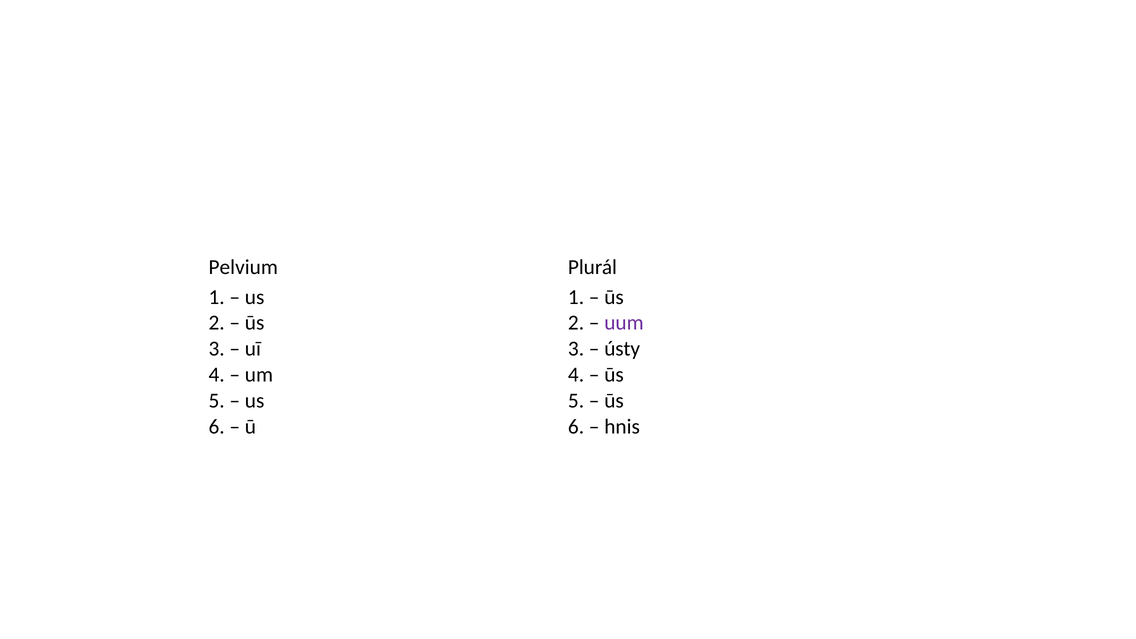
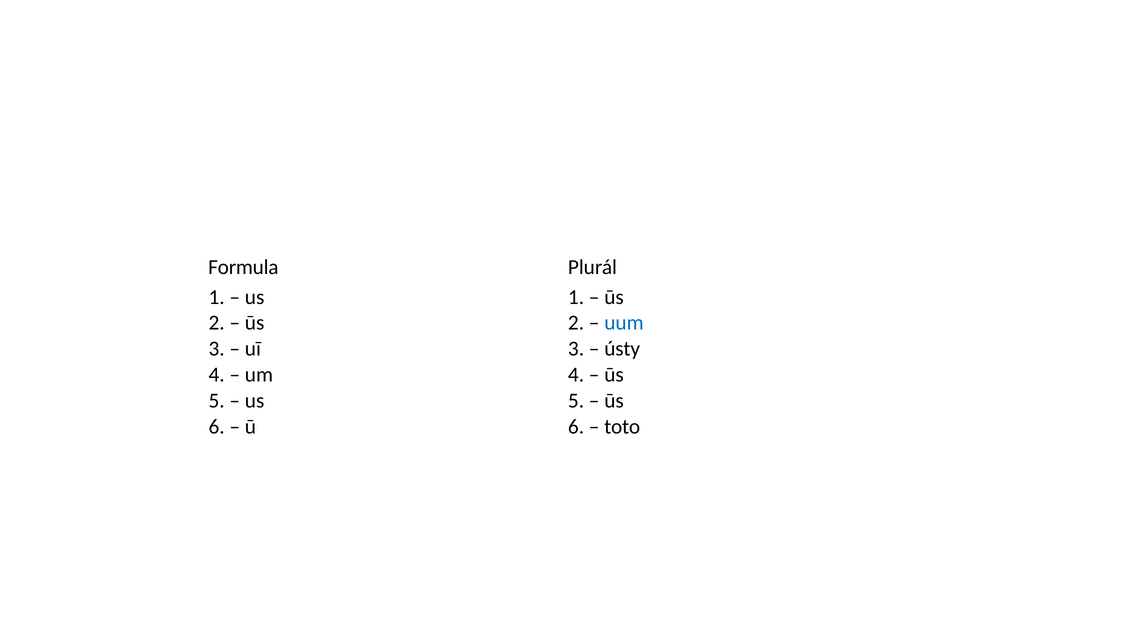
Pelvium: Pelvium -> Formula
uum colour: purple -> blue
hnis: hnis -> toto
